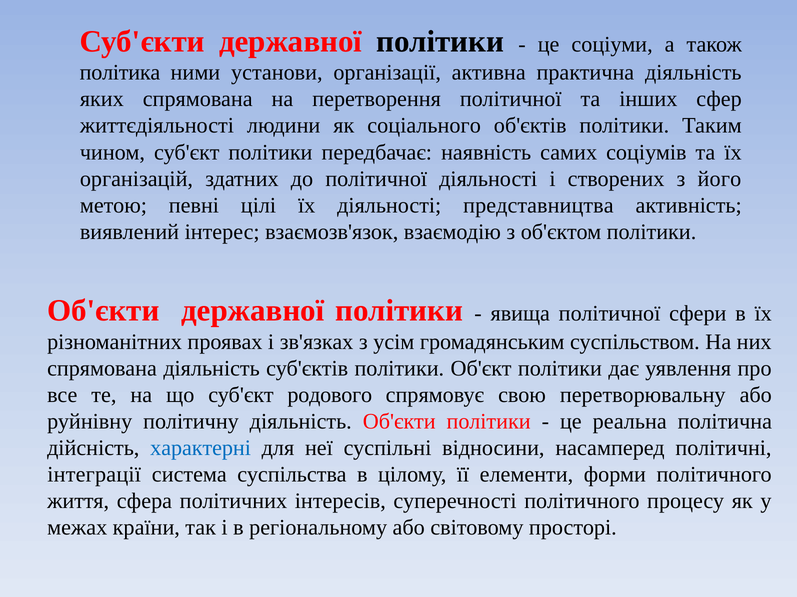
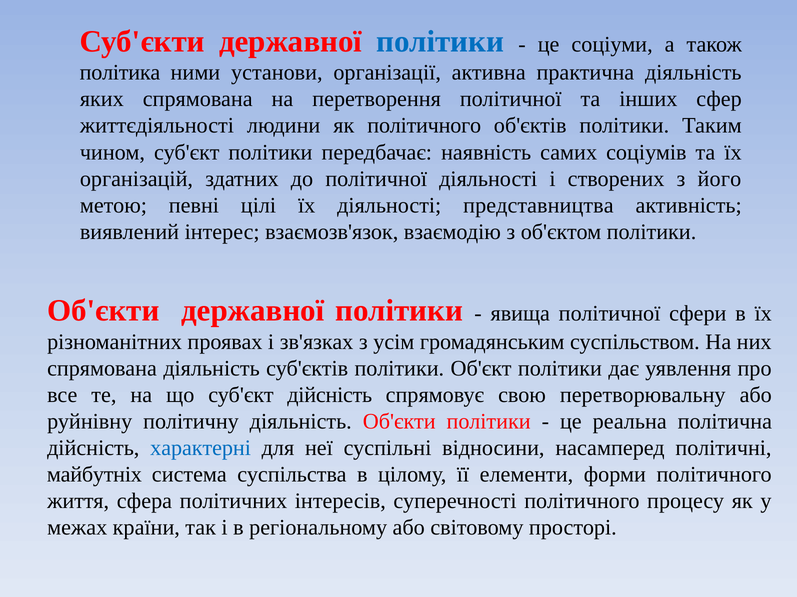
політики at (440, 41) colour: black -> blue
як соціального: соціального -> політичного
суб'єкт родового: родового -> дійсність
інтеграції: інтеграції -> майбутніх
